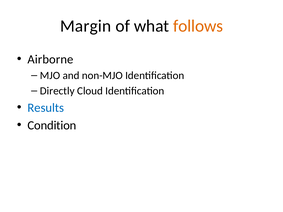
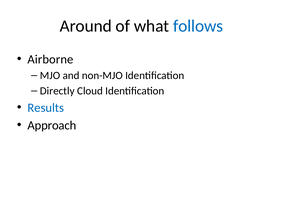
Margin: Margin -> Around
follows colour: orange -> blue
Condition: Condition -> Approach
